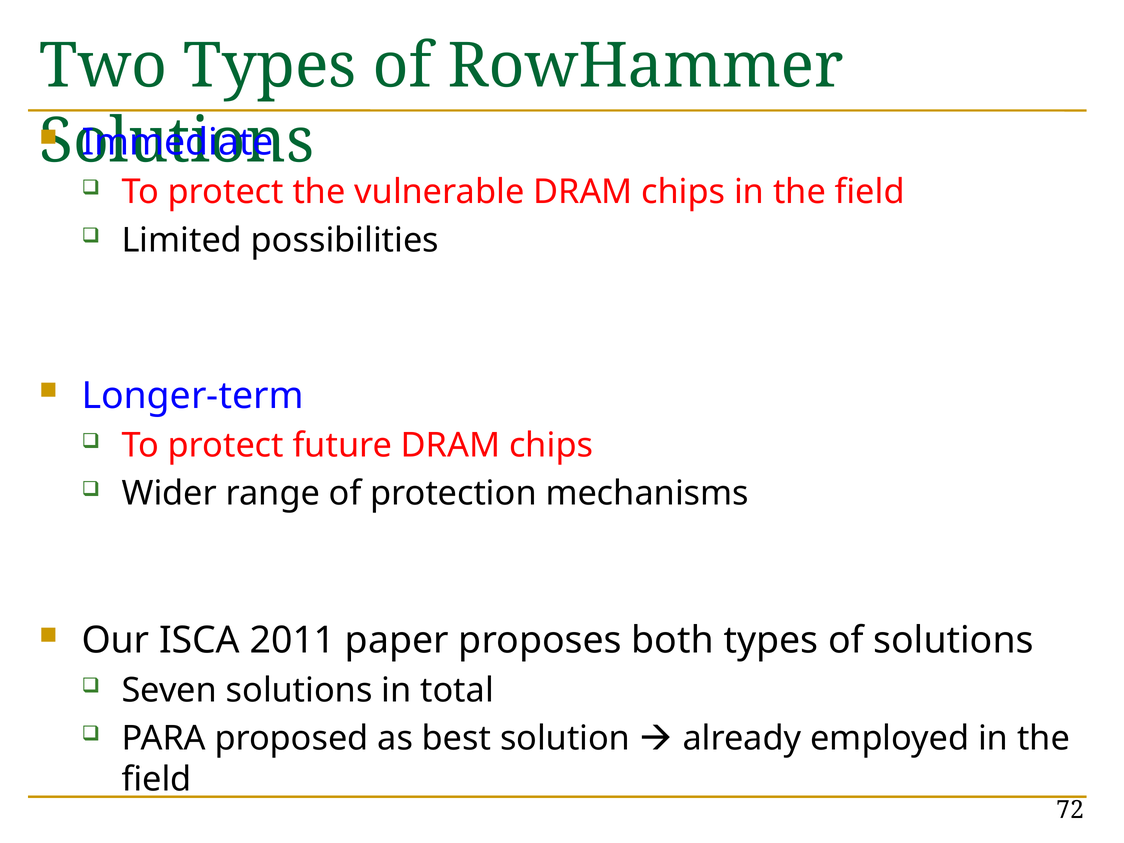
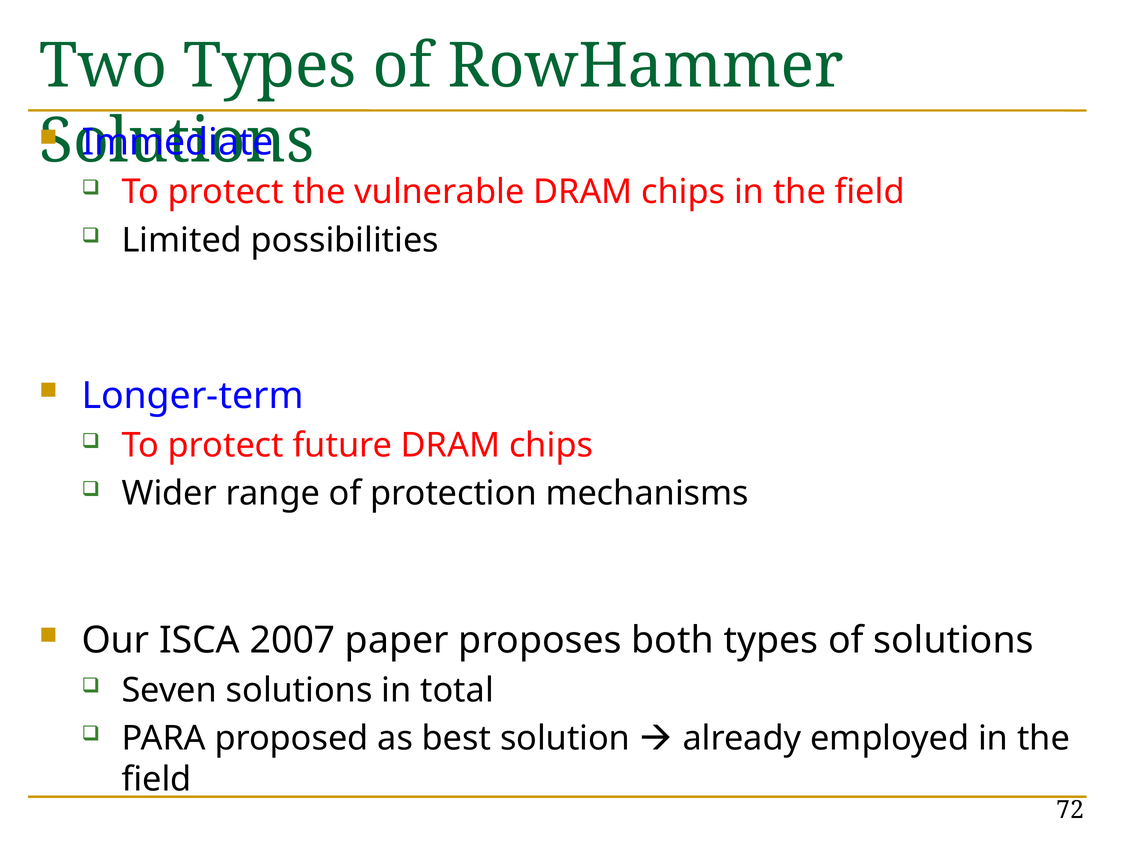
2011: 2011 -> 2007
